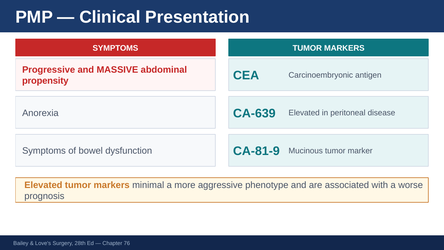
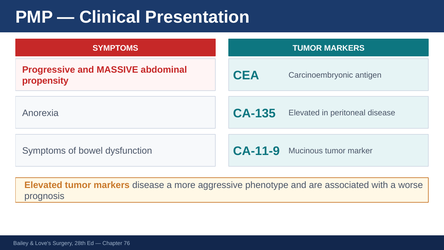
CA-639: CA-639 -> CA-135
CA-81-9: CA-81-9 -> CA-11-9
markers minimal: minimal -> disease
